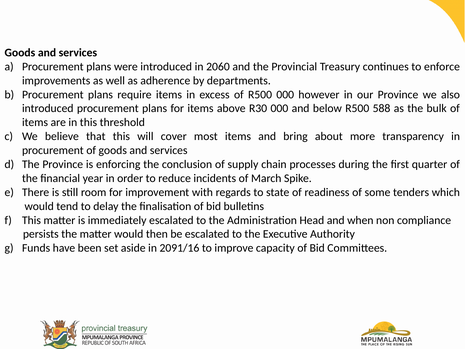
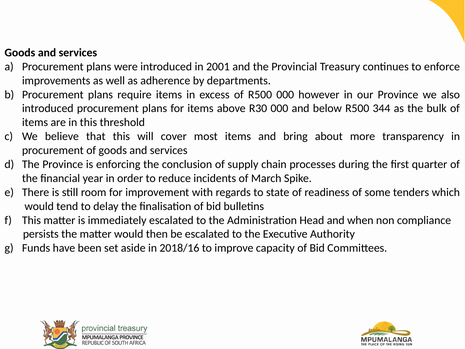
2060: 2060 -> 2001
588: 588 -> 344
2091/16: 2091/16 -> 2018/16
